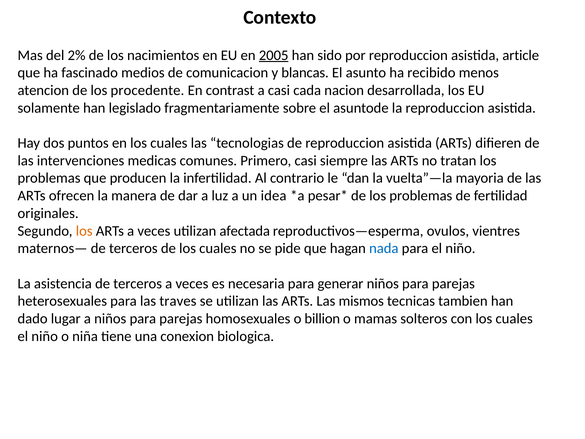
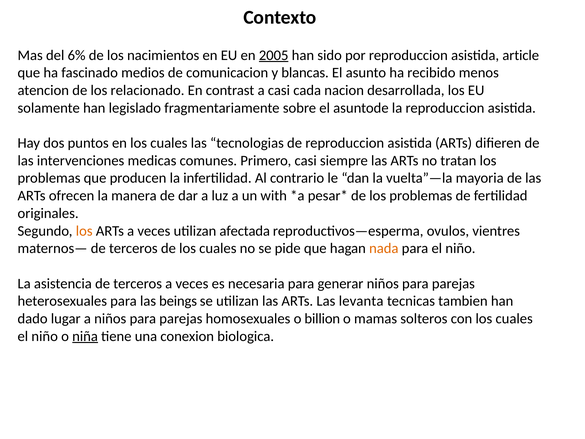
2%: 2% -> 6%
procedente: procedente -> relacionado
idea: idea -> with
nada colour: blue -> orange
traves: traves -> beings
mismos: mismos -> levanta
niña underline: none -> present
